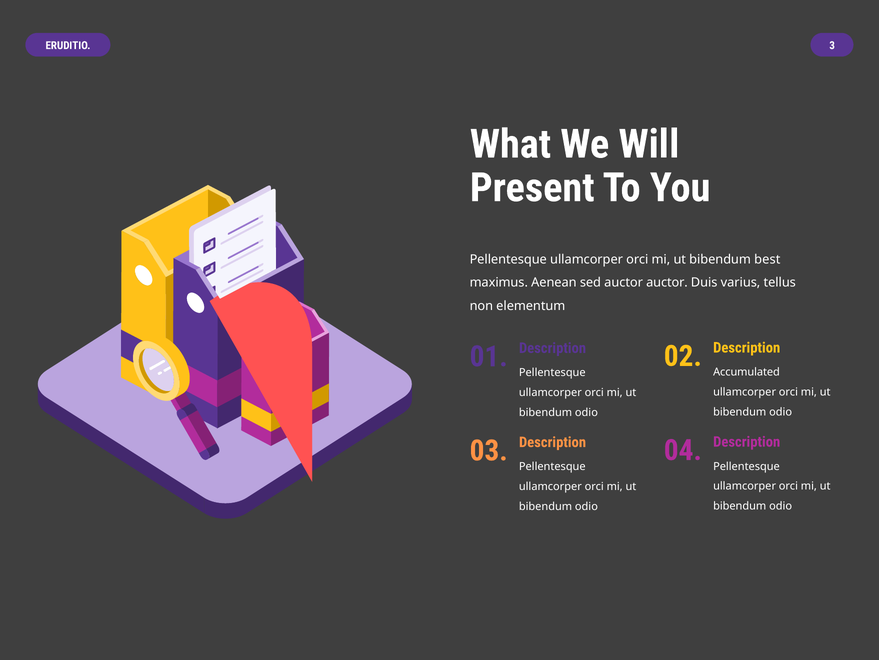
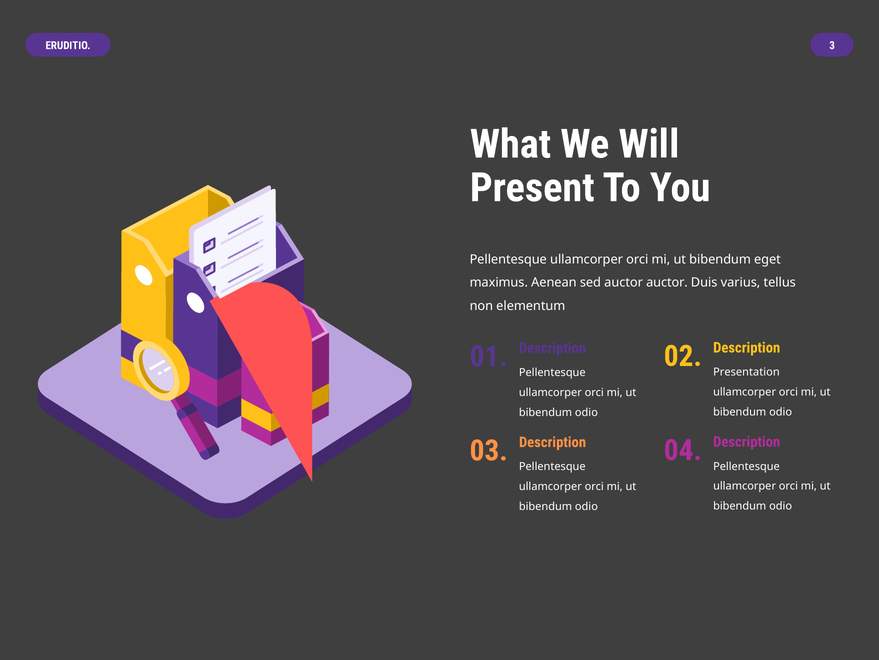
best: best -> eget
Accumulated: Accumulated -> Presentation
